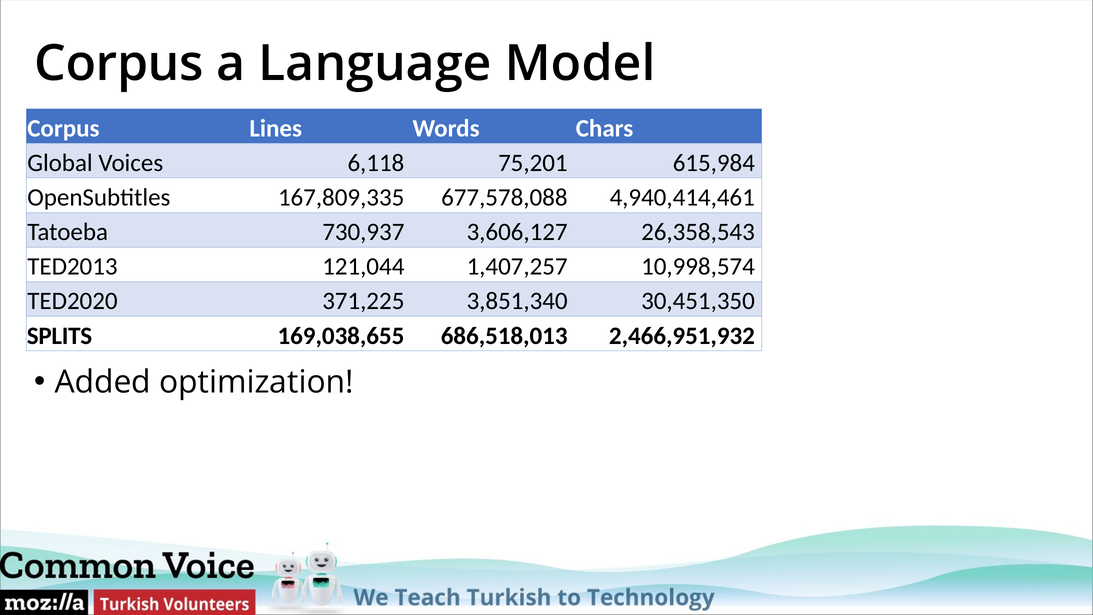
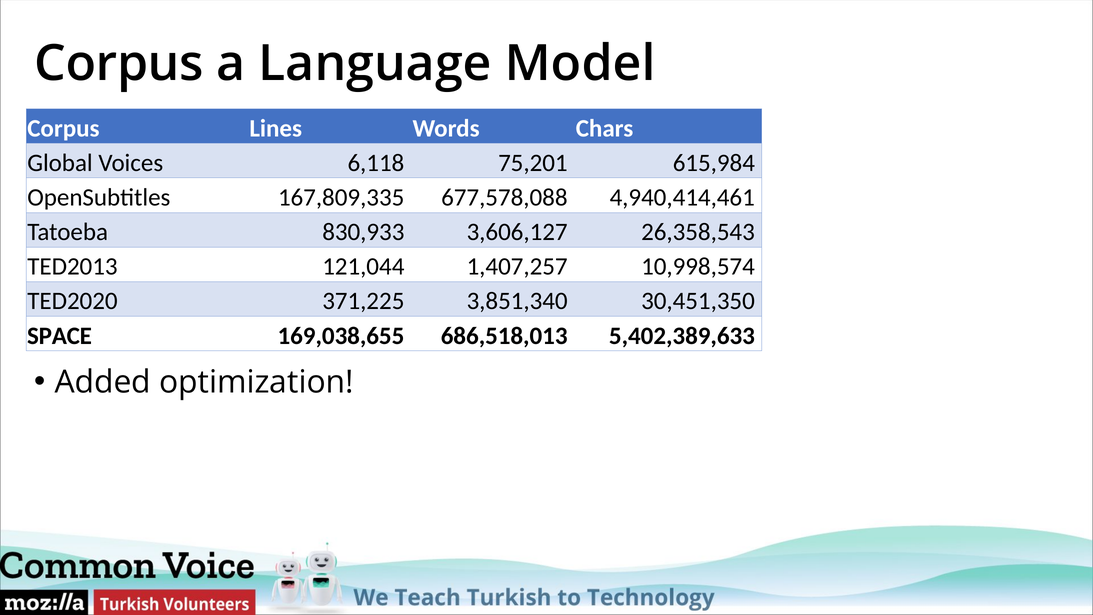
730,937: 730,937 -> 830,933
SPLITS: SPLITS -> SPACE
2,466,951,932: 2,466,951,932 -> 5,402,389,633
